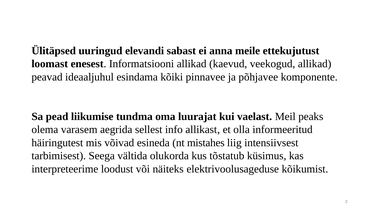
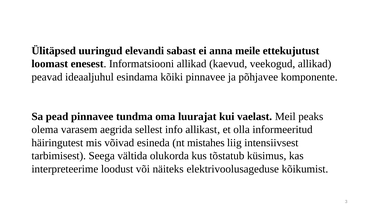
pead liikumise: liikumise -> pinnavee
